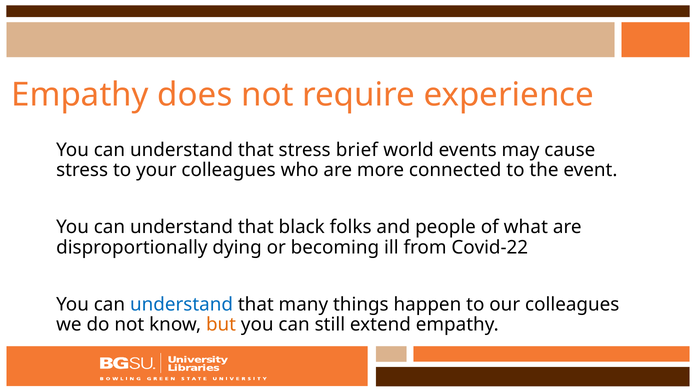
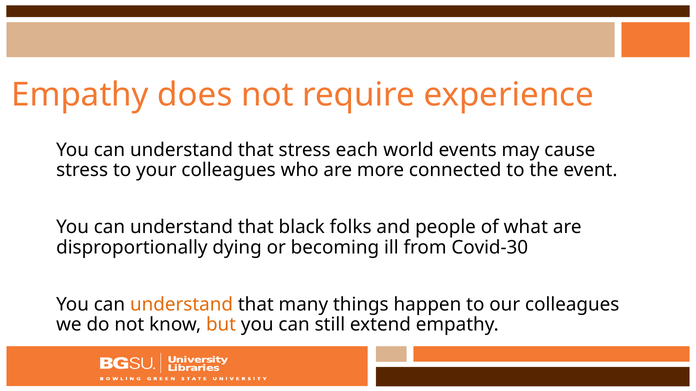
brief: brief -> each
Covid-22: Covid-22 -> Covid-30
understand at (182, 305) colour: blue -> orange
